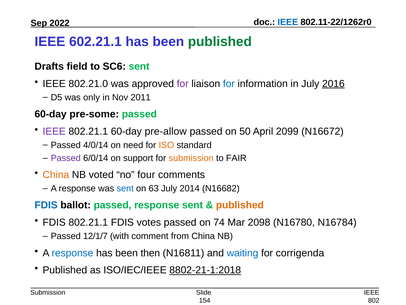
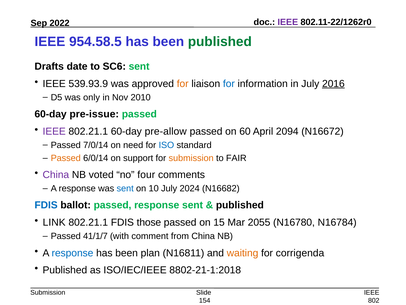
IEEE at (288, 22) colour: blue -> purple
602.21.1: 602.21.1 -> 954.58.5
field: field -> date
802.21.0: 802.21.0 -> 539.93.9
for at (183, 84) colour: purple -> orange
2011: 2011 -> 2010
pre-some: pre-some -> pre-issue
50: 50 -> 60
2099: 2099 -> 2094
4/0/14: 4/0/14 -> 7/0/14
ISO colour: orange -> blue
Passed at (66, 158) colour: purple -> orange
China at (56, 175) colour: orange -> purple
63: 63 -> 10
2014: 2014 -> 2024
published at (240, 205) colour: orange -> black
FDIS at (54, 222): FDIS -> LINK
votes: votes -> those
74: 74 -> 15
2098: 2098 -> 2055
12/1/7: 12/1/7 -> 41/1/7
then: then -> plan
waiting colour: blue -> orange
8802-21-1:2018 underline: present -> none
